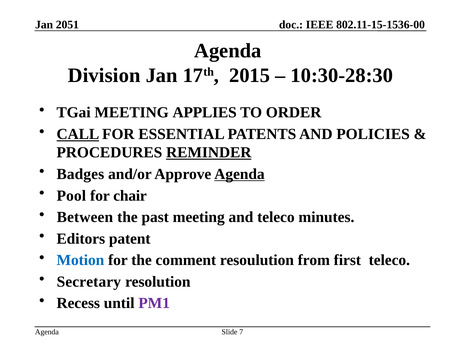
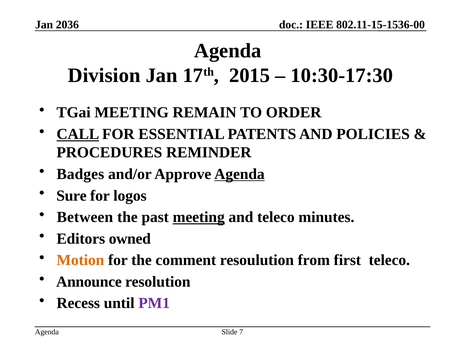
2051: 2051 -> 2036
10:30-28:30: 10:30-28:30 -> 10:30-17:30
APPLIES: APPLIES -> REMAIN
REMINDER underline: present -> none
Pool: Pool -> Sure
chair: chair -> logos
meeting at (199, 217) underline: none -> present
patent: patent -> owned
Motion colour: blue -> orange
Secretary: Secretary -> Announce
